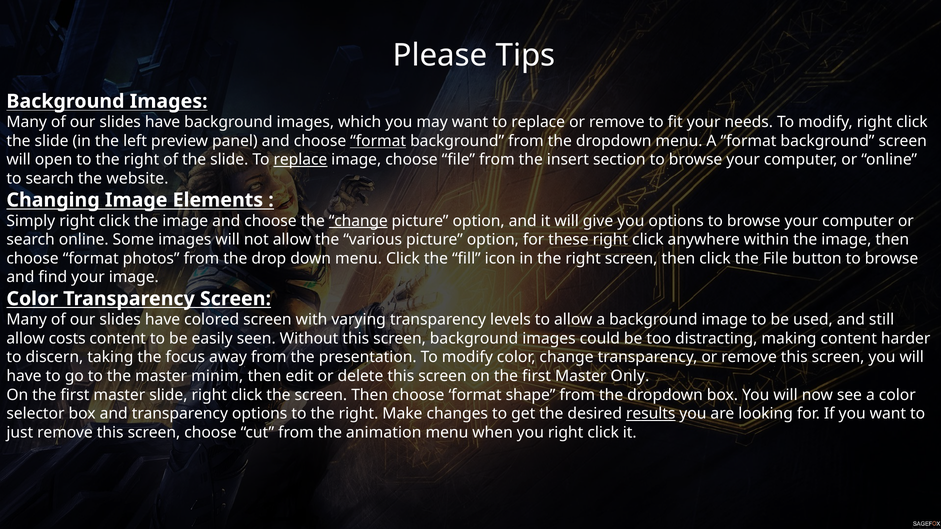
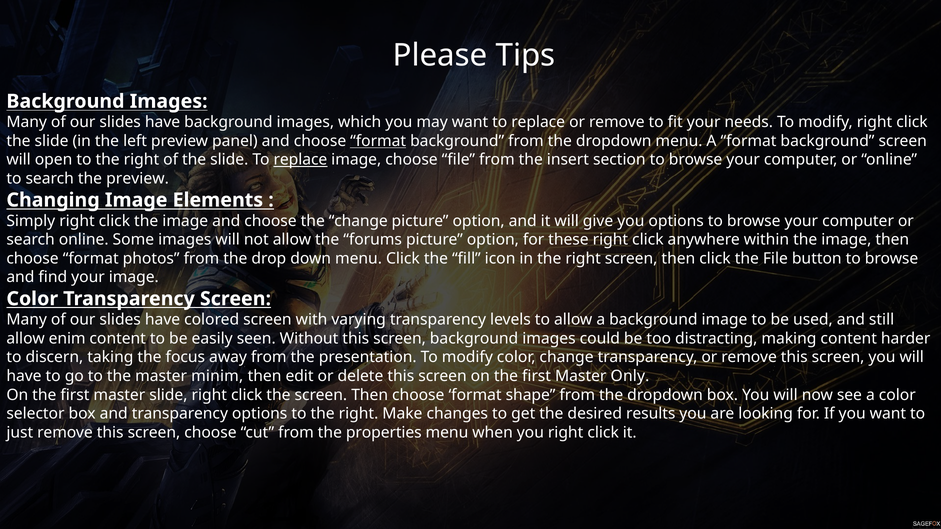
the website: website -> preview
change at (358, 221) underline: present -> none
various: various -> forums
costs: costs -> enim
results underline: present -> none
animation: animation -> properties
